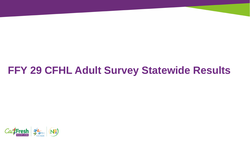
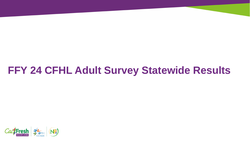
29: 29 -> 24
